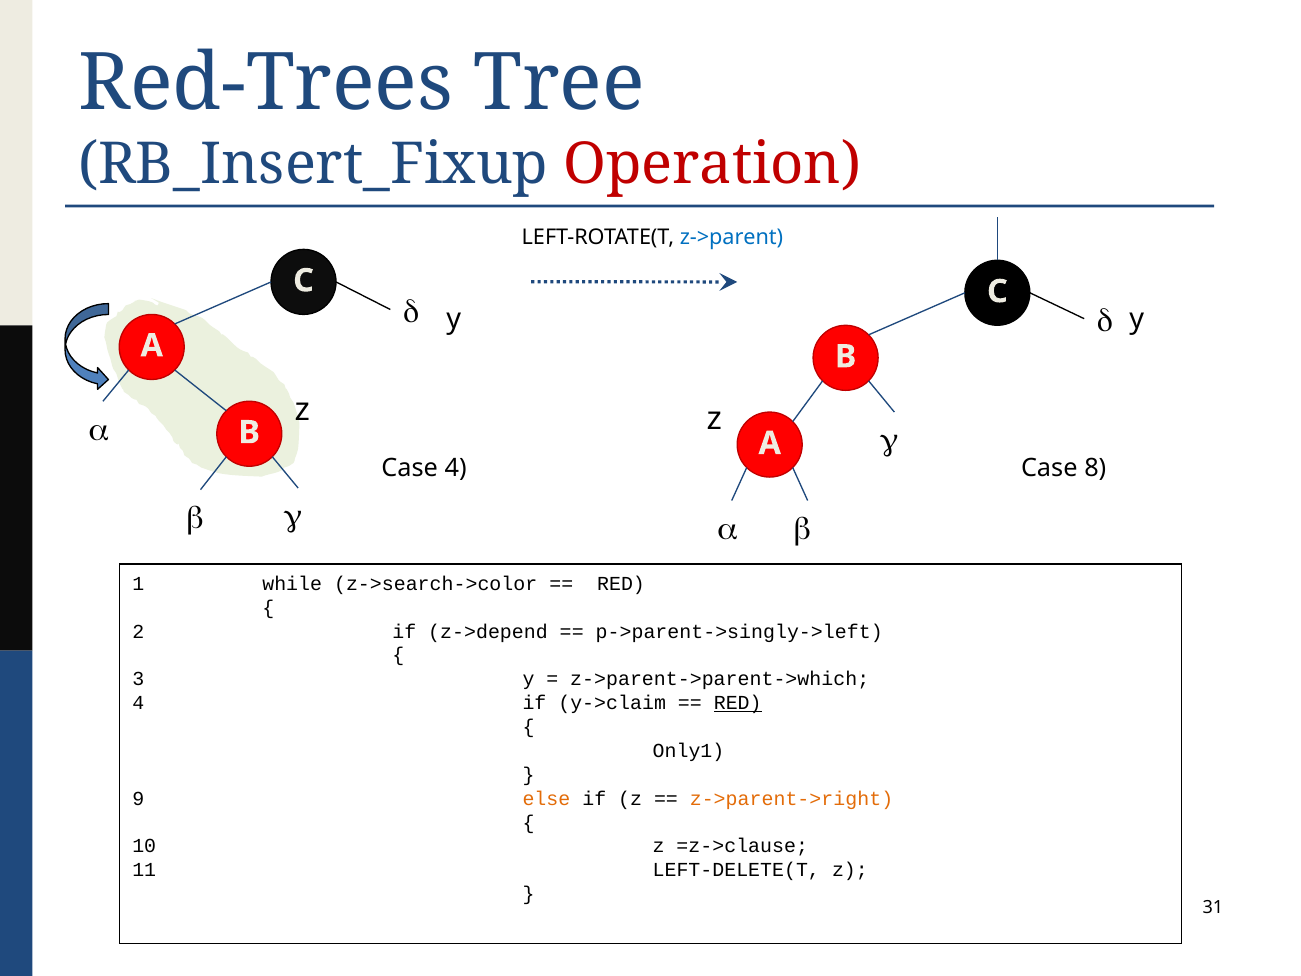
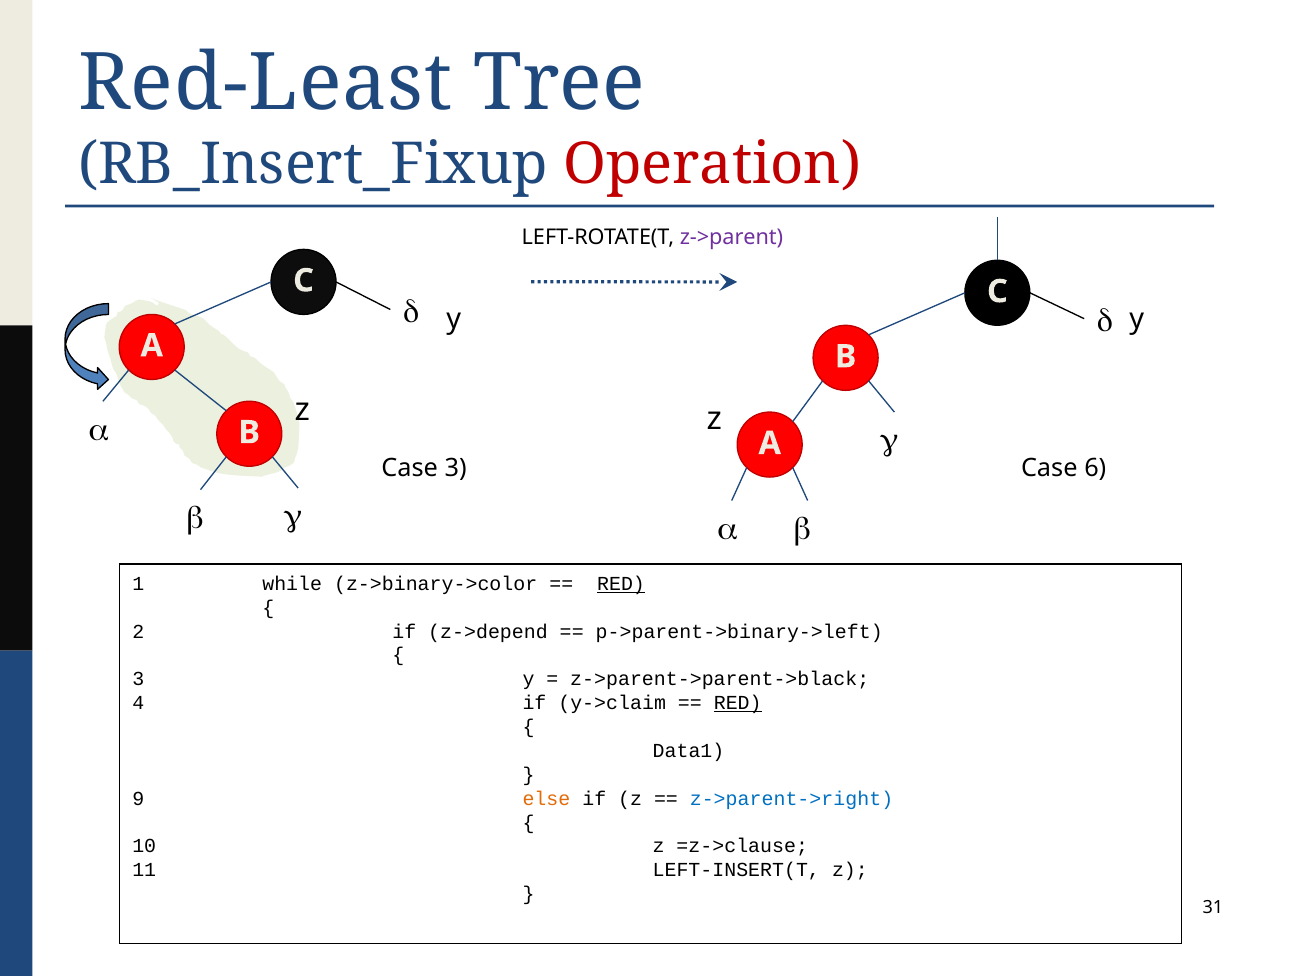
Red-Trees: Red-Trees -> Red-Least
z->parent colour: blue -> purple
Case 4: 4 -> 3
8: 8 -> 6
z->search->color: z->search->color -> z->binary->color
RED at (621, 584) underline: none -> present
p->parent->singly->left: p->parent->singly->left -> p->parent->binary->left
z->parent->parent->which: z->parent->parent->which -> z->parent->parent->black
Only1: Only1 -> Data1
z->parent->right colour: orange -> blue
LEFT-DELETE(T: LEFT-DELETE(T -> LEFT-INSERT(T
